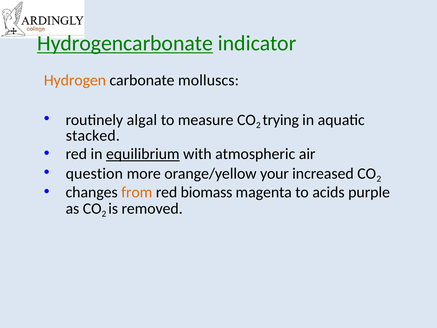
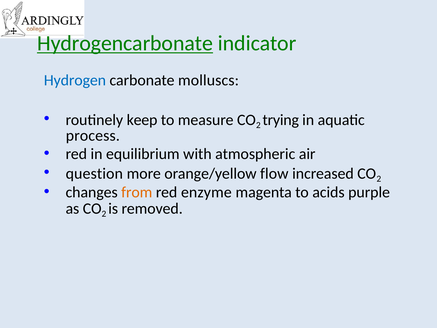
Hydrogen colour: orange -> blue
algal: algal -> keep
stacked: stacked -> process
equilibrium underline: present -> none
your: your -> flow
biomass: biomass -> enzyme
